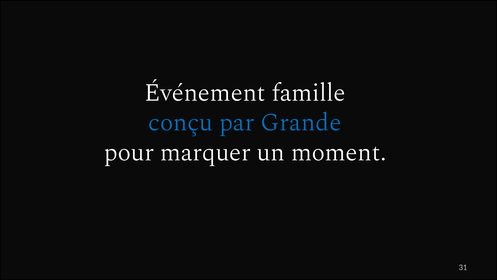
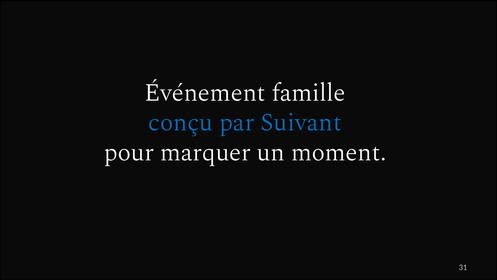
Grande: Grande -> Suivant
